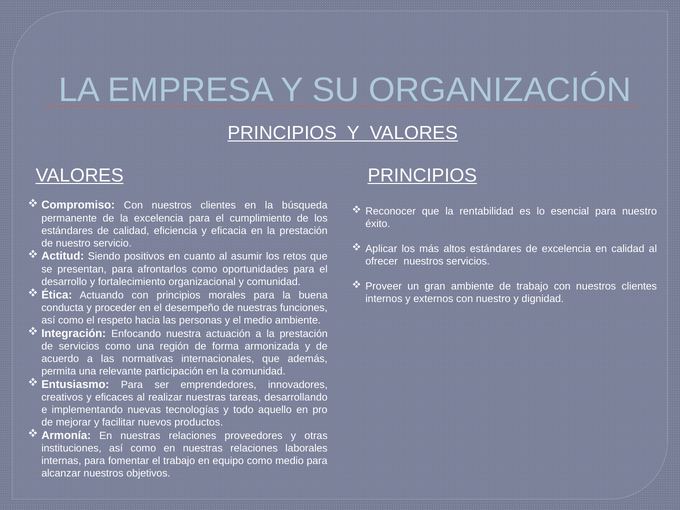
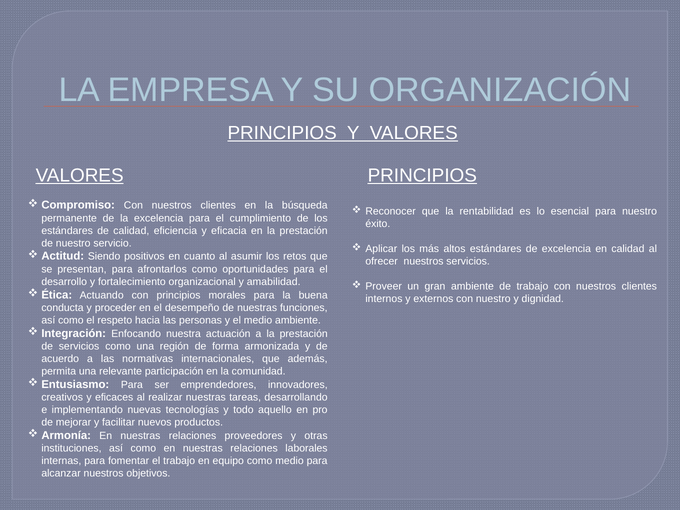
y comunidad: comunidad -> amabilidad
